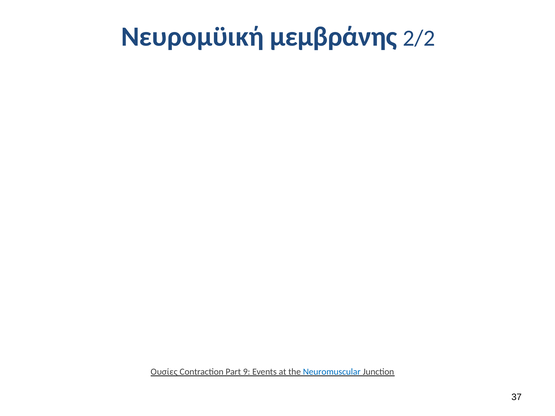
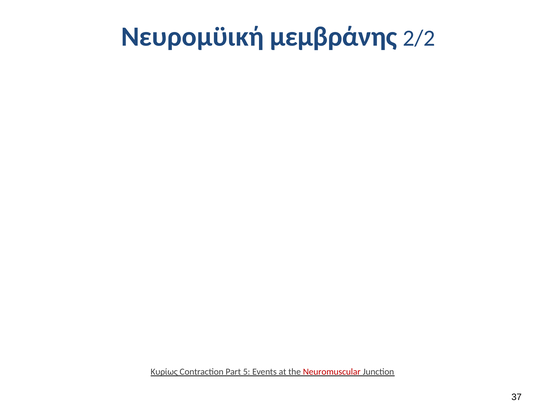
Ουσίες: Ουσίες -> Κυρίως
9: 9 -> 5
Neuromuscular colour: blue -> red
